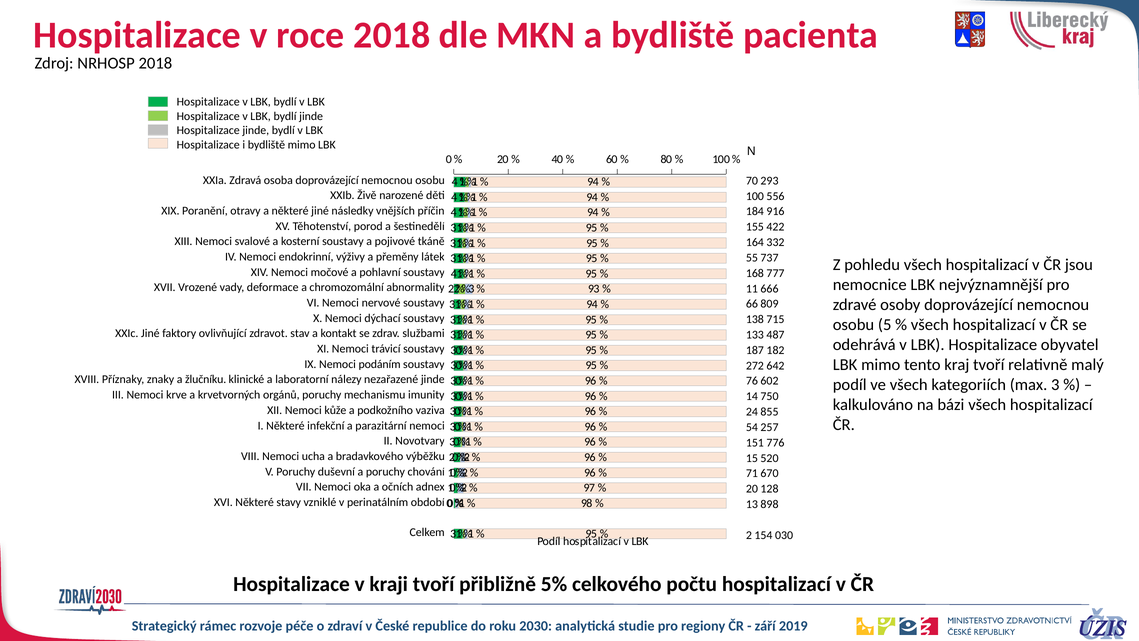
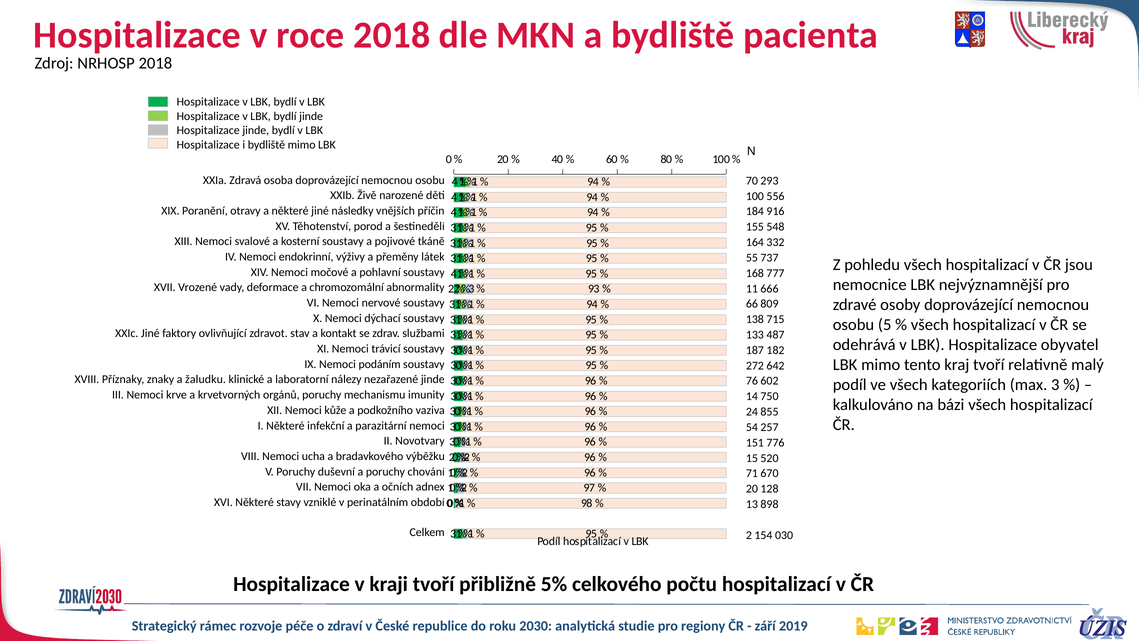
422: 422 -> 548
žlučníku: žlučníku -> žaludku
